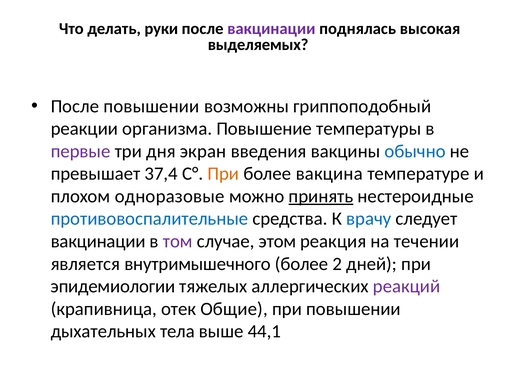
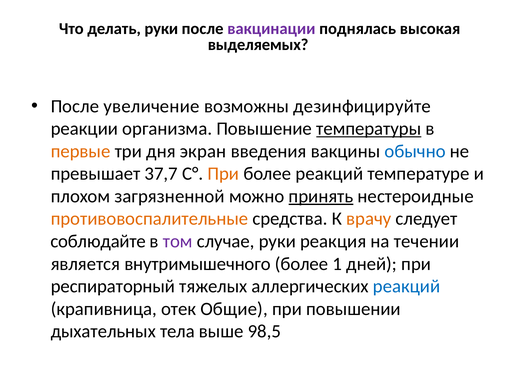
После повышении: повышении -> увеличение
гриппоподобный: гриппоподобный -> дезинфицируйте
температуры underline: none -> present
первые colour: purple -> orange
37,4: 37,4 -> 37,7
более вакцина: вакцина -> реакций
одноразовые: одноразовые -> загрязненной
противовоспалительные colour: blue -> orange
врачу colour: blue -> orange
вакцинации at (98, 241): вакцинации -> соблюдайте
случае этом: этом -> руки
2: 2 -> 1
эпидемиологии: эпидемиологии -> респираторный
реакций at (407, 286) colour: purple -> blue
44,1: 44,1 -> 98,5
